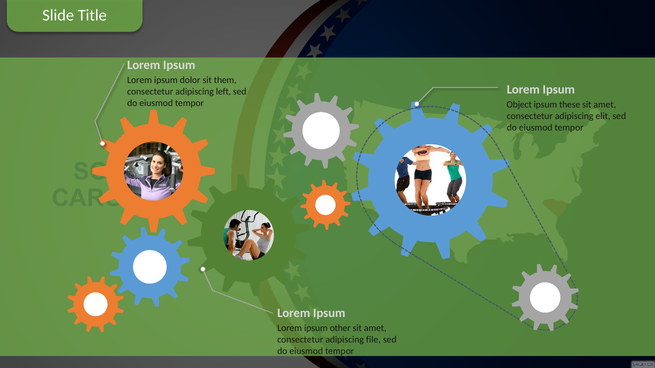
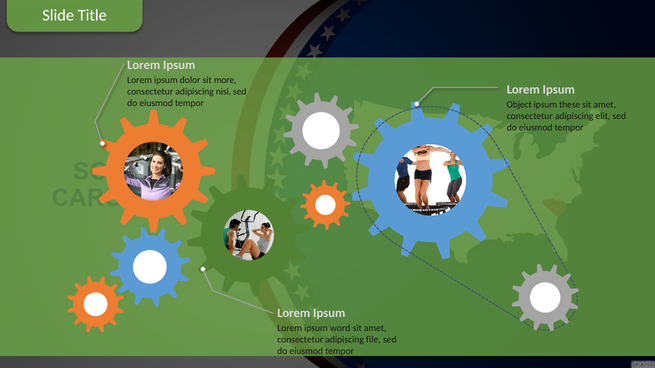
them: them -> more
left: left -> nisi
other: other -> word
